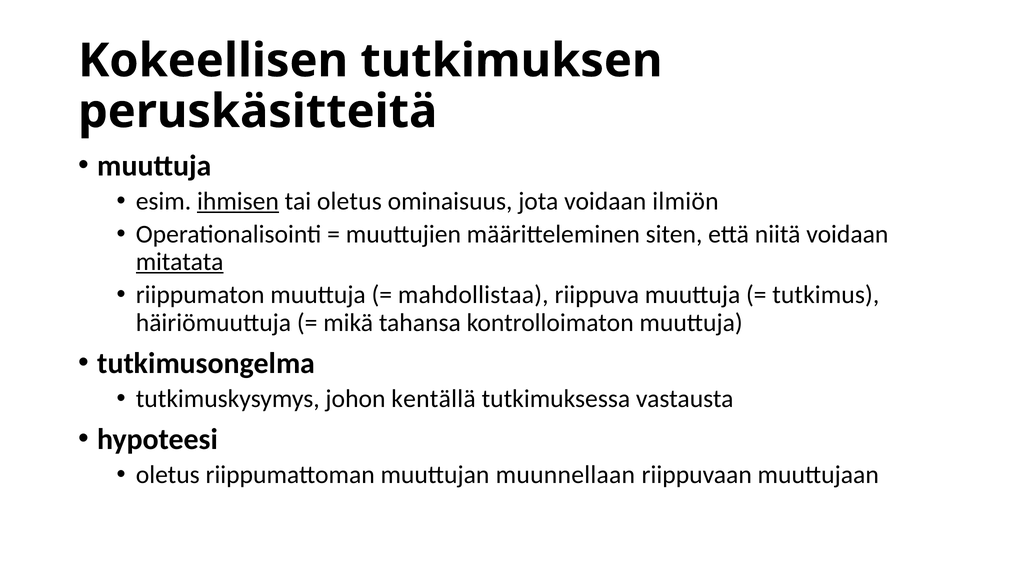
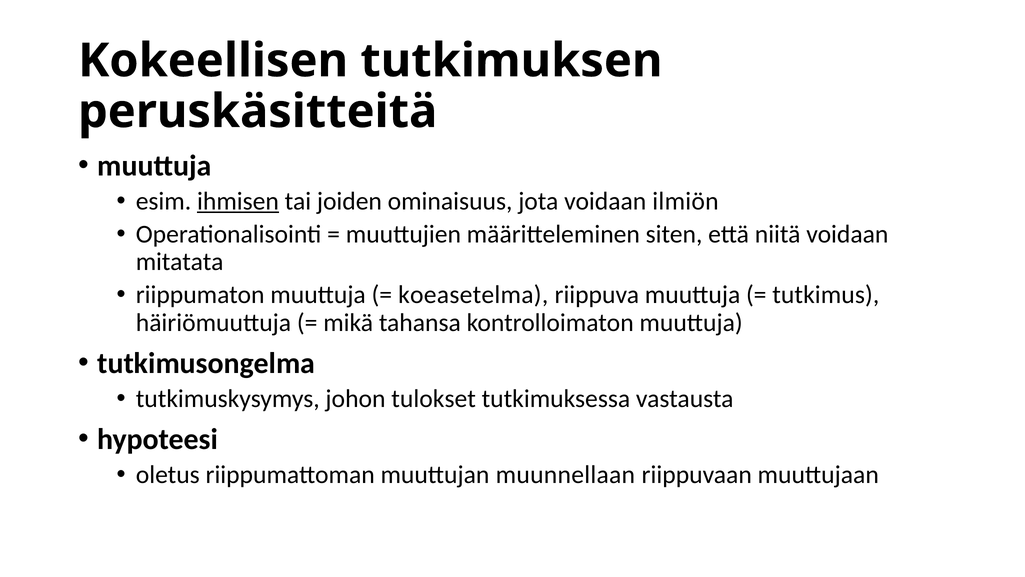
tai oletus: oletus -> joiden
mitatata underline: present -> none
mahdollistaa: mahdollistaa -> koeasetelma
kentällä: kentällä -> tulokset
